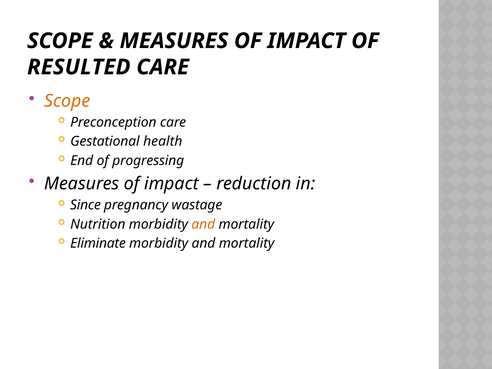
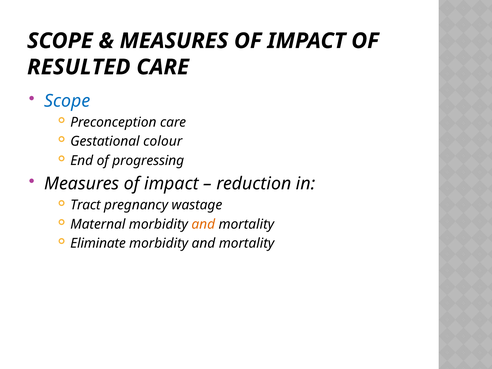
Scope at (67, 101) colour: orange -> blue
health: health -> colour
Since: Since -> Tract
Nutrition: Nutrition -> Maternal
